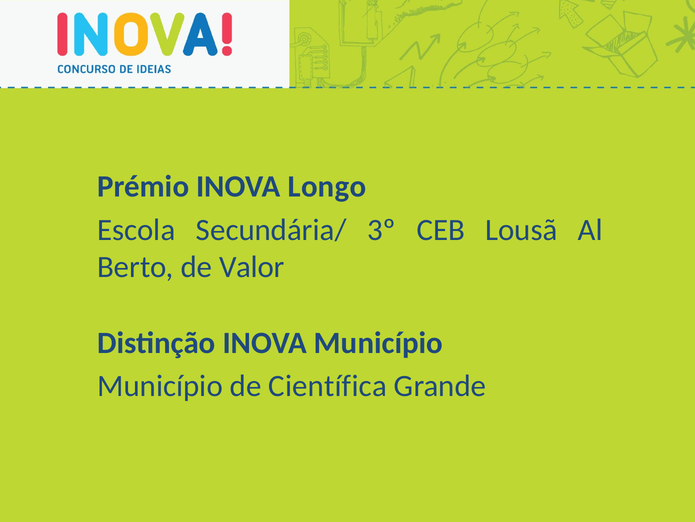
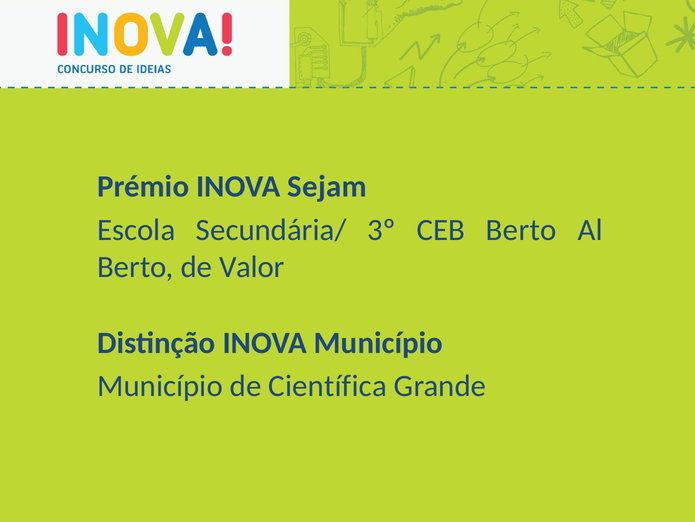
Longo: Longo -> Sejam
CEB Lousã: Lousã -> Berto
